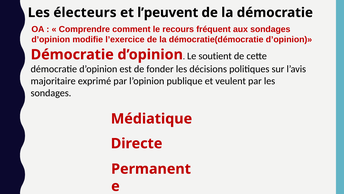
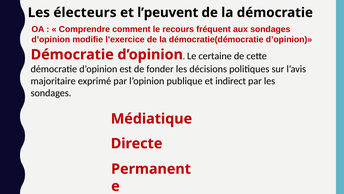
soutient: soutient -> certaine
veulent: veulent -> indirect
